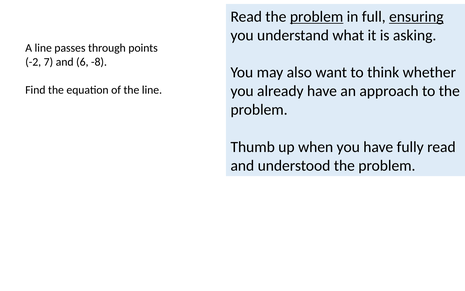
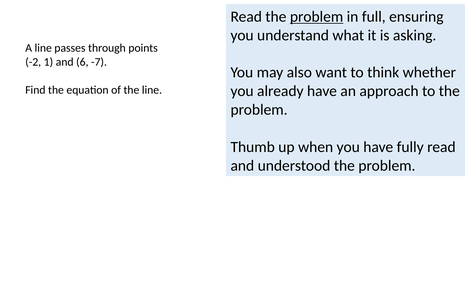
ensuring underline: present -> none
7: 7 -> 1
-8: -8 -> -7
